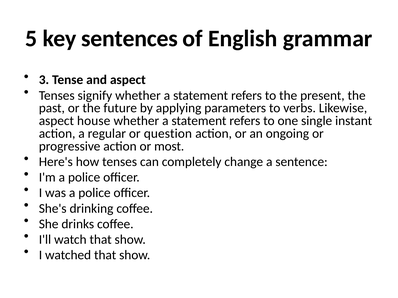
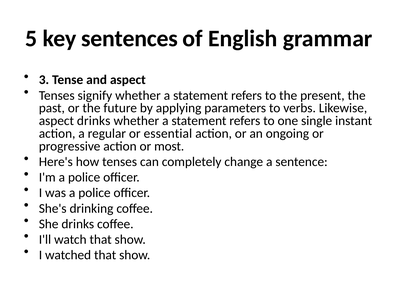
aspect house: house -> drinks
question: question -> essential
